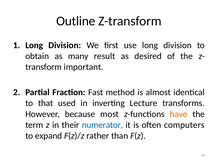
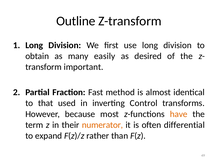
result: result -> easily
Lecture: Lecture -> Control
numerator colour: blue -> orange
computers: computers -> differential
